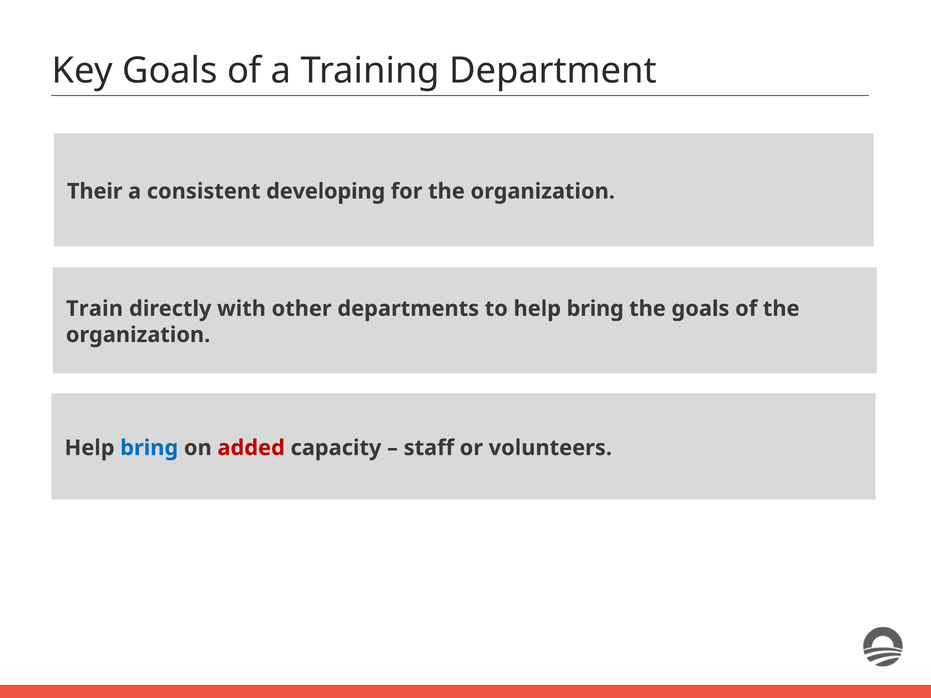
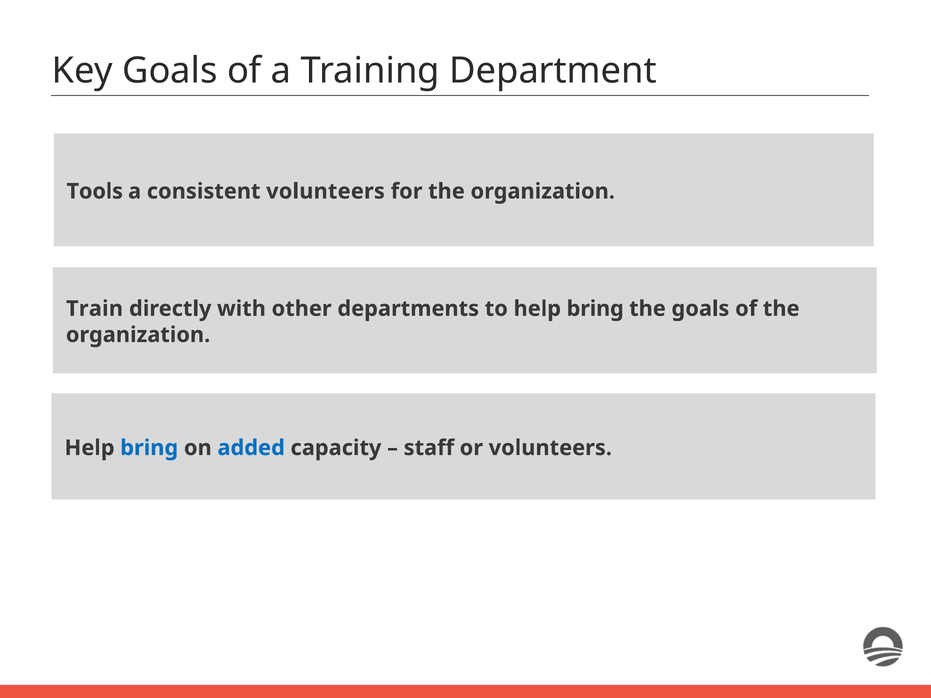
Their: Their -> Tools
consistent developing: developing -> volunteers
added colour: red -> blue
